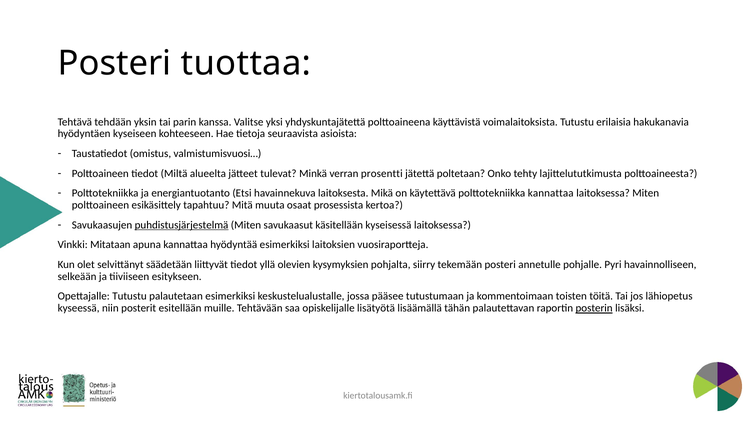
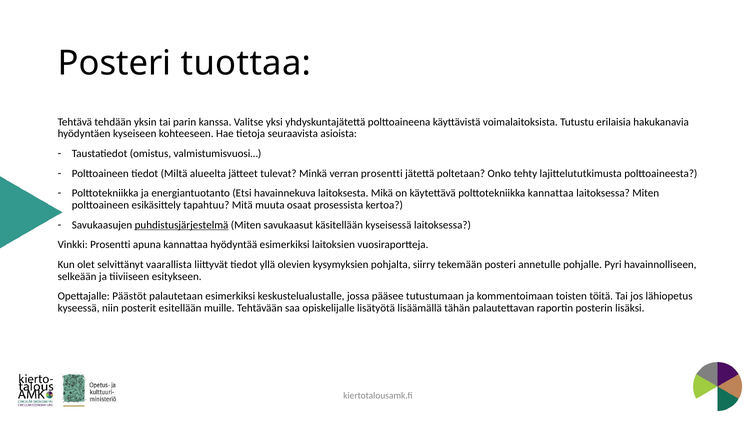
Vinkki Mitataan: Mitataan -> Prosentti
säädetään: säädetään -> vaarallista
Opettajalle Tutustu: Tutustu -> Päästöt
posterin underline: present -> none
